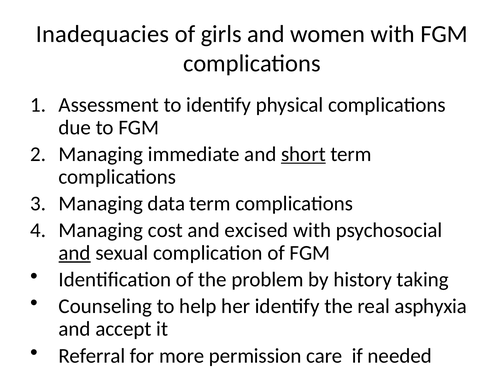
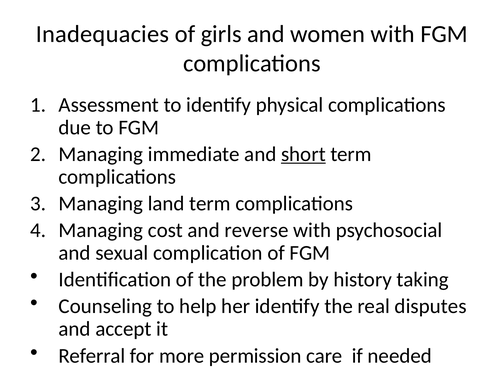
data: data -> land
excised: excised -> reverse
and at (75, 253) underline: present -> none
asphyxia: asphyxia -> disputes
